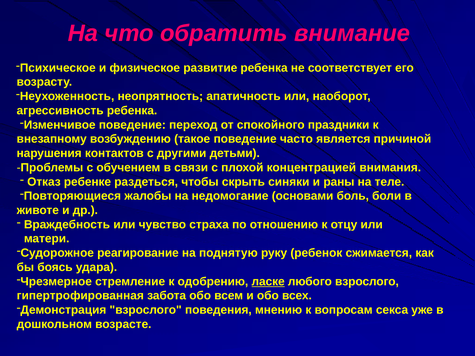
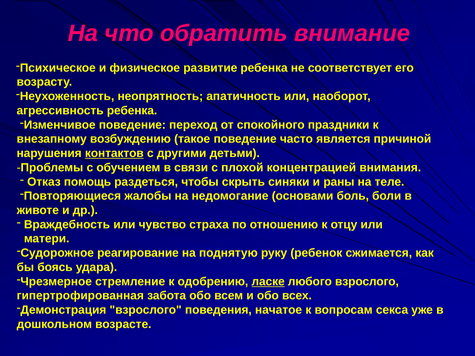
контактов underline: none -> present
ребенке: ребенке -> помощь
мнению: мнению -> начатое
